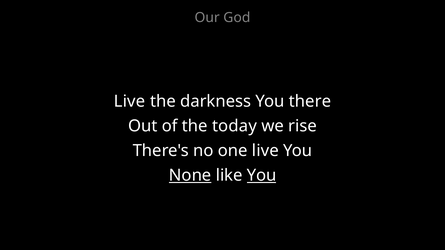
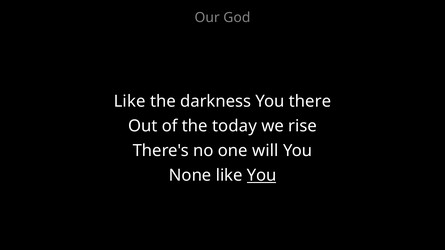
Live at (130, 102): Live -> Like
one live: live -> will
None underline: present -> none
